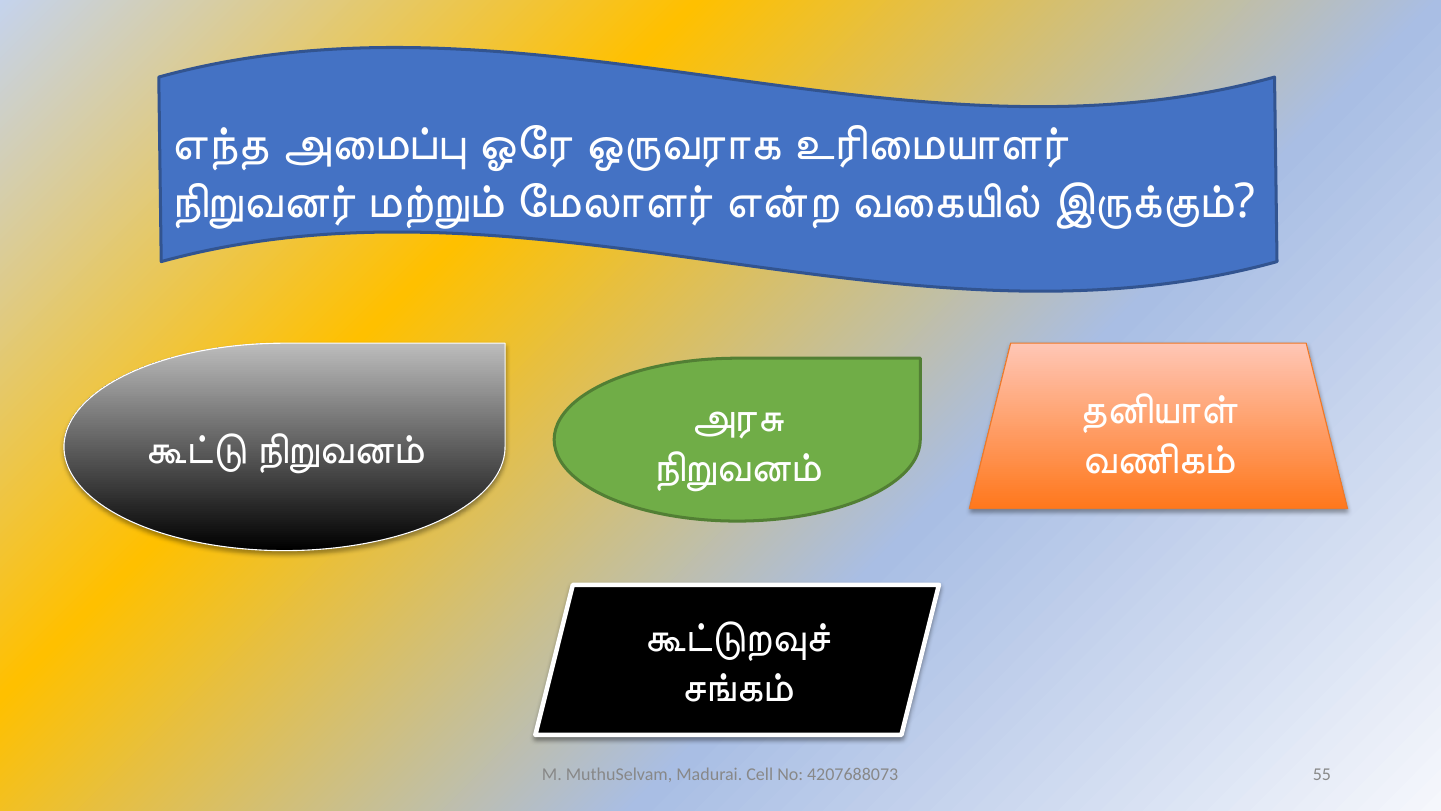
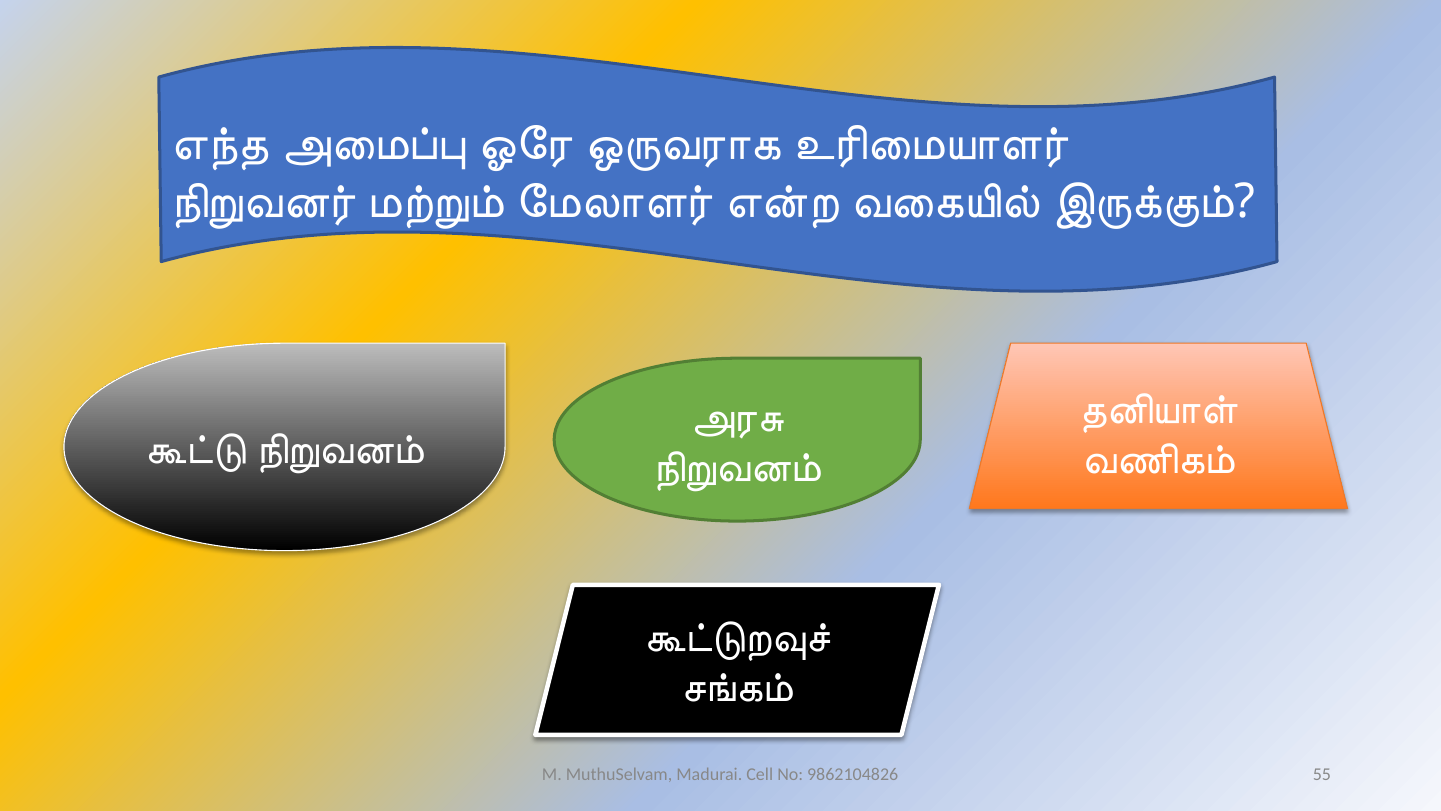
4207688073: 4207688073 -> 9862104826
